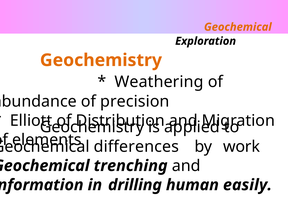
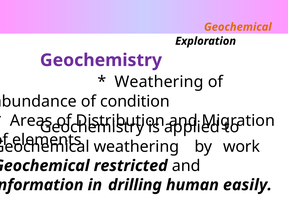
Geochemistry at (101, 60) colour: orange -> purple
precision: precision -> condition
Elliott: Elliott -> Areas
differences at (136, 147): differences -> weathering
trenching: trenching -> restricted
